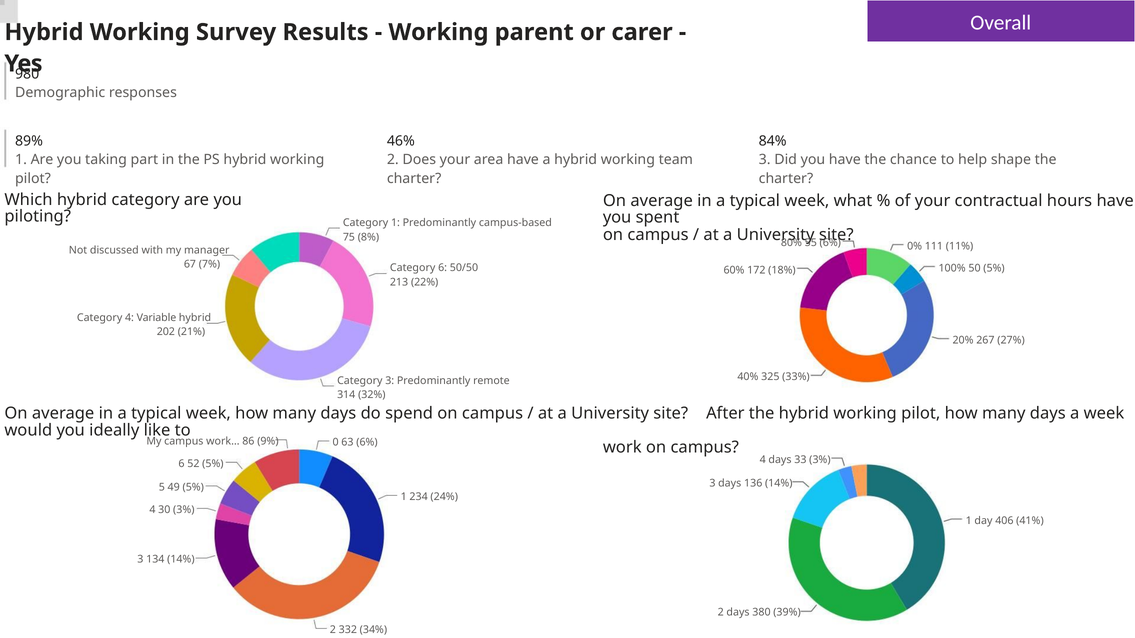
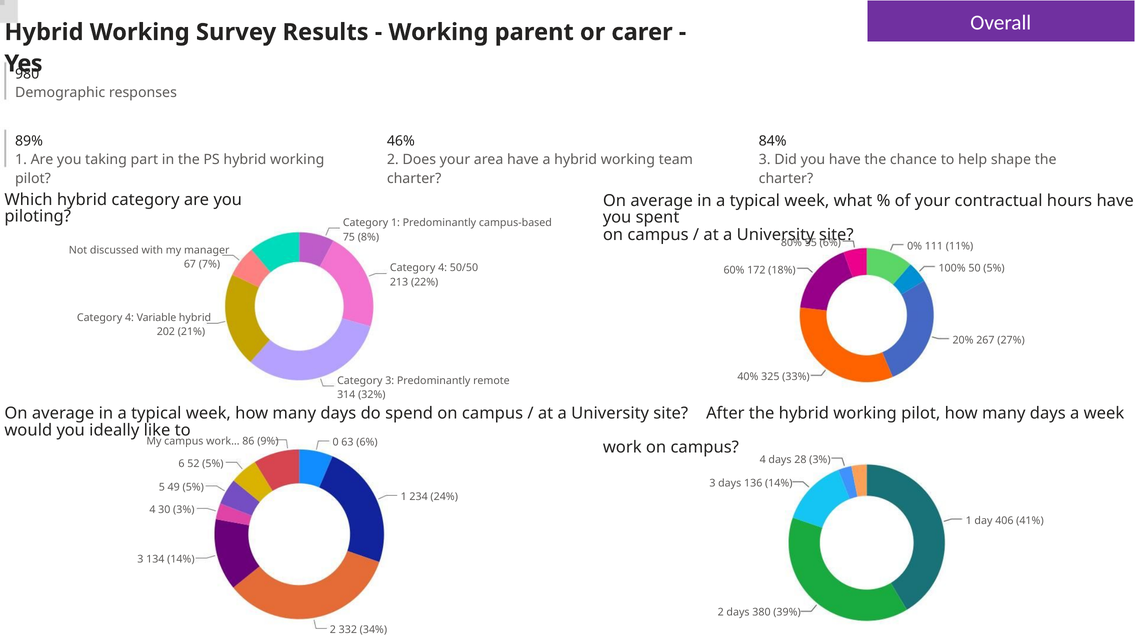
7% Category 6: 6 -> 4
33: 33 -> 28
